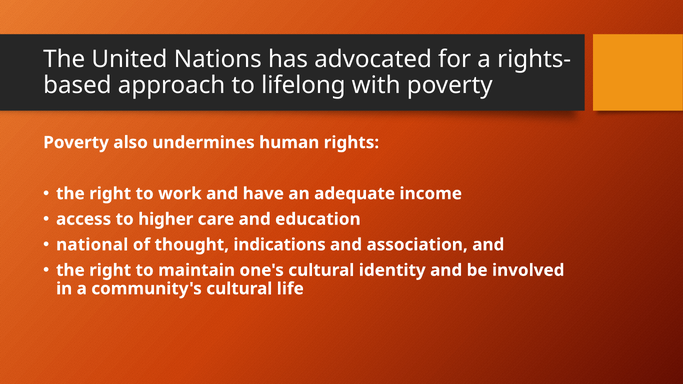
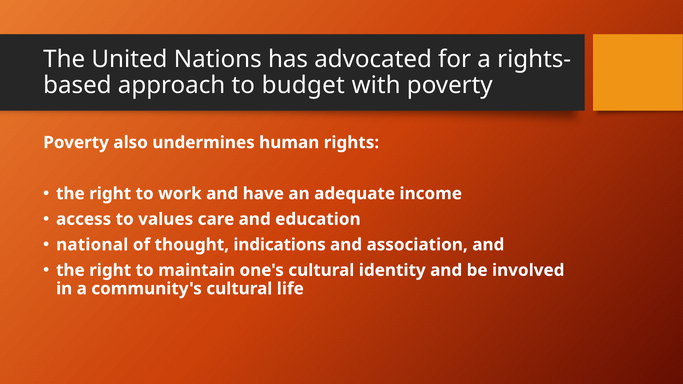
lifelong: lifelong -> budget
higher: higher -> values
